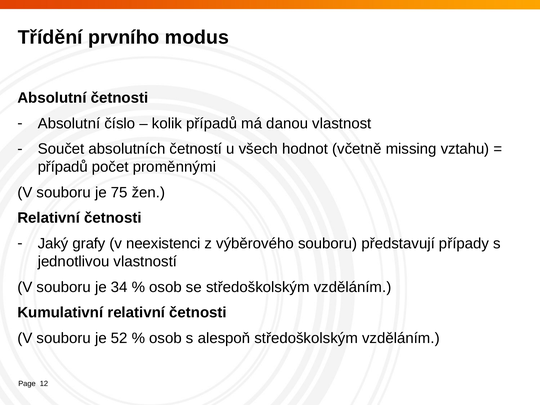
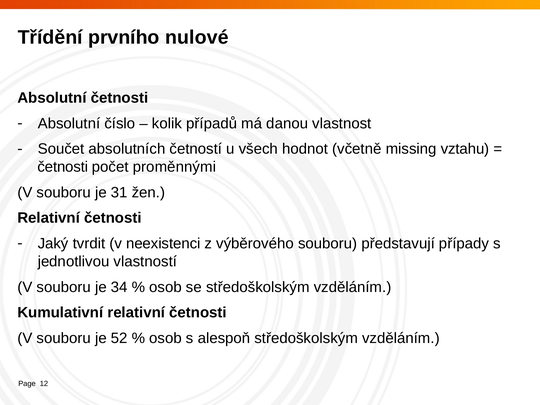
modus: modus -> nulové
případů at (63, 167): případů -> četnosti
75: 75 -> 31
grafy: grafy -> tvrdit
